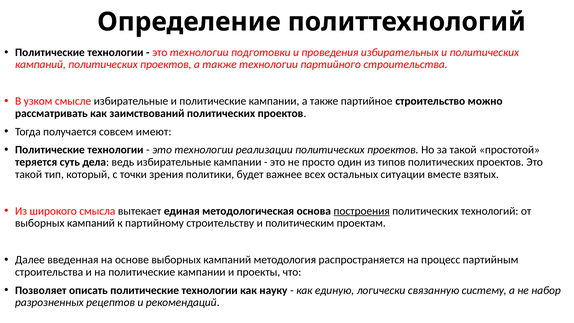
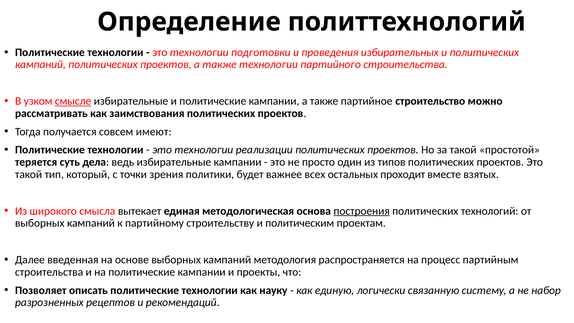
смысле underline: none -> present
заимствований: заимствований -> заимствования
ситуации: ситуации -> проходит
